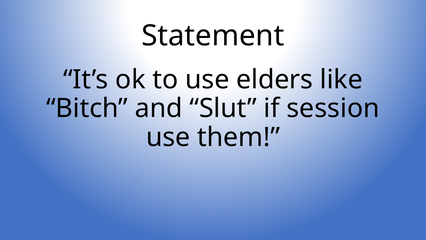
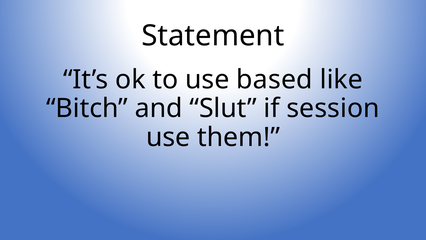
elders: elders -> based
